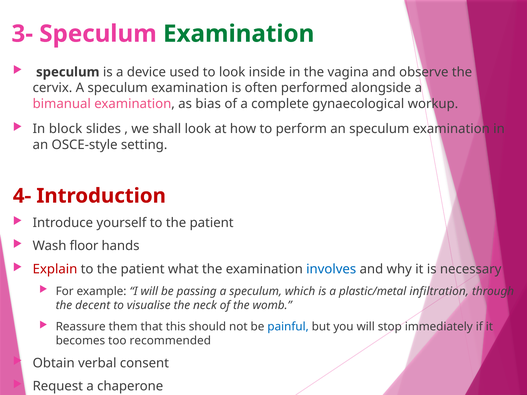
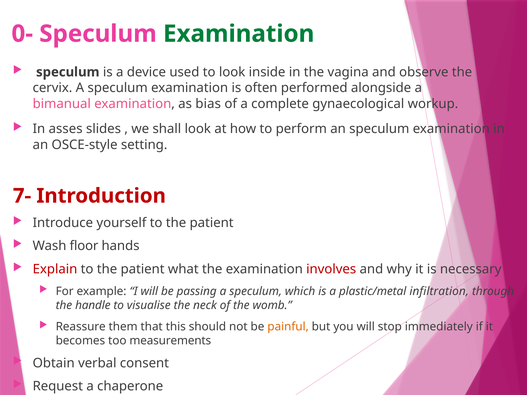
3-: 3- -> 0-
block: block -> asses
4-: 4- -> 7-
involves colour: blue -> red
decent: decent -> handle
painful colour: blue -> orange
recommended: recommended -> measurements
